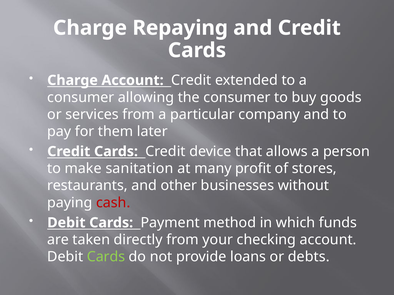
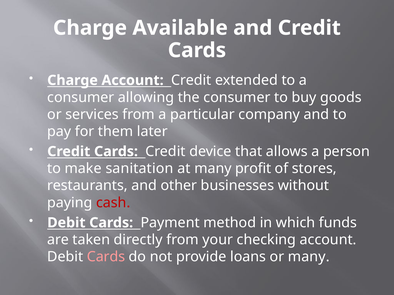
Repaying: Repaying -> Available
Cards at (106, 257) colour: light green -> pink
or debts: debts -> many
